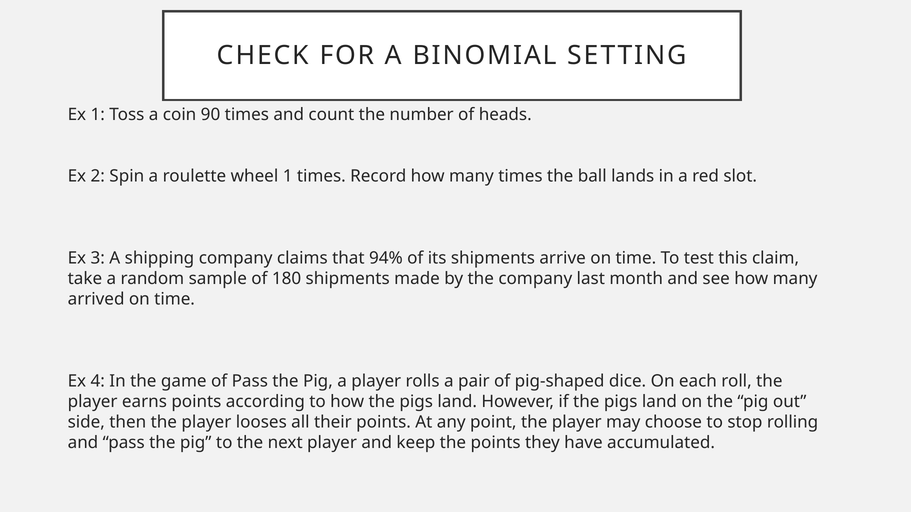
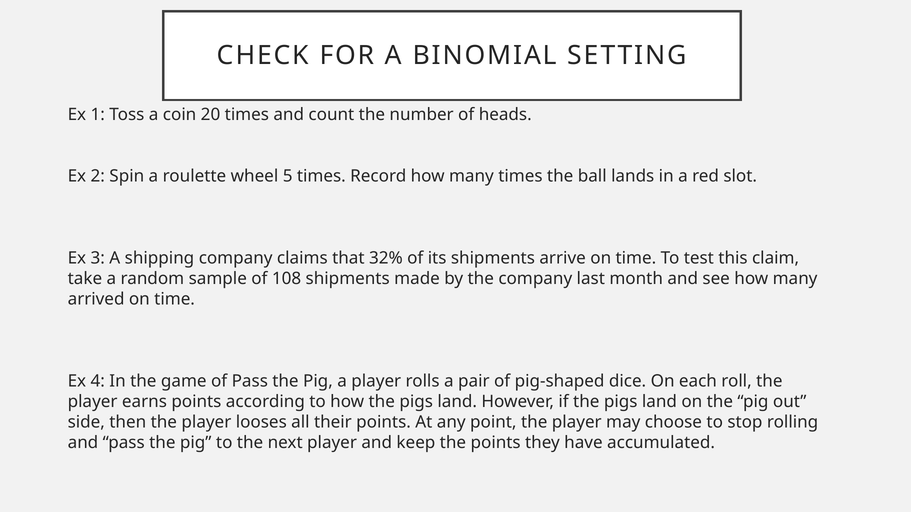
90: 90 -> 20
wheel 1: 1 -> 5
94%: 94% -> 32%
180: 180 -> 108
